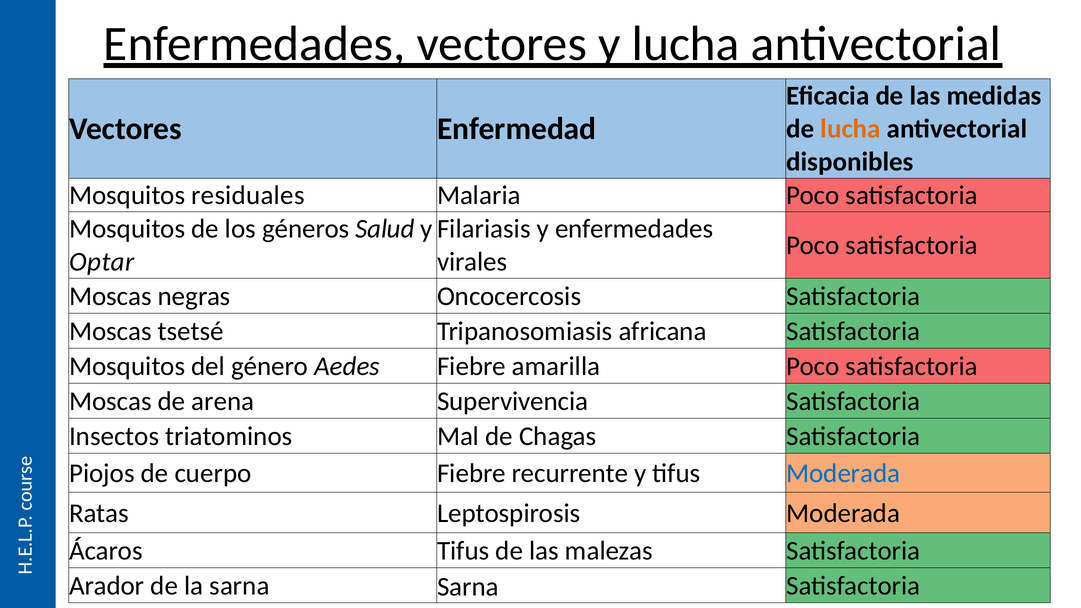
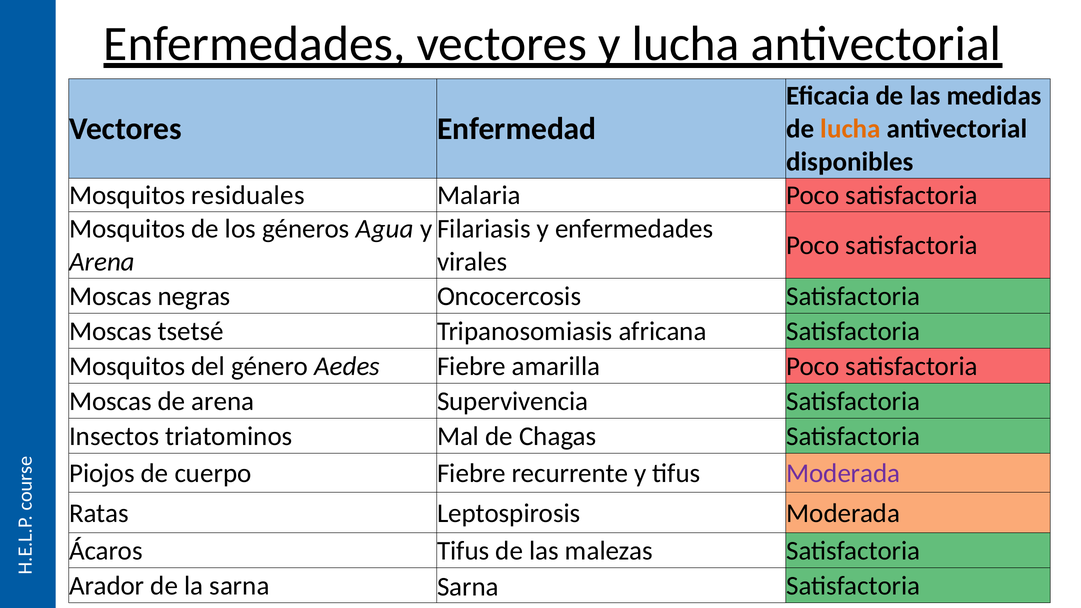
Salud: Salud -> Agua
Optar at (102, 262): Optar -> Arena
Moderada at (843, 473) colour: blue -> purple
